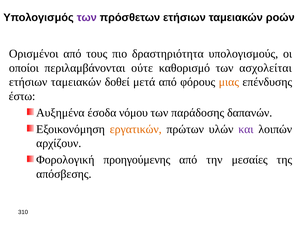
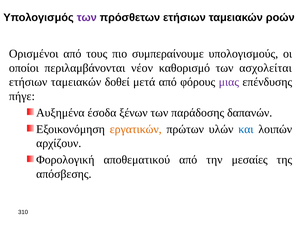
δραστηριότητα: δραστηριότητα -> συμπεραίνουμε
ούτε: ούτε -> νέον
μιας colour: orange -> purple
έστω: έστω -> πήγε
νόμου: νόμου -> ξένων
και colour: purple -> blue
προηγούμενης: προηγούμενης -> αποθεματικού
